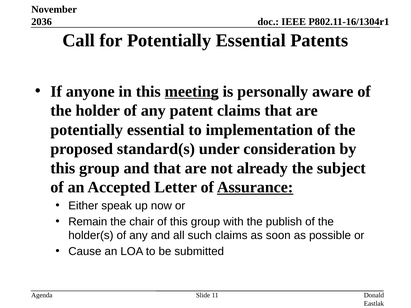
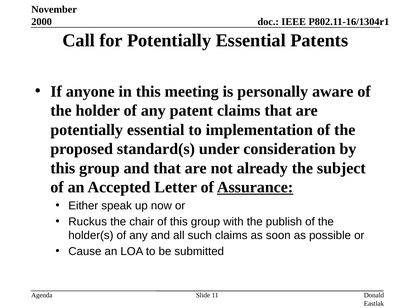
2036: 2036 -> 2000
meeting underline: present -> none
Remain: Remain -> Ruckus
